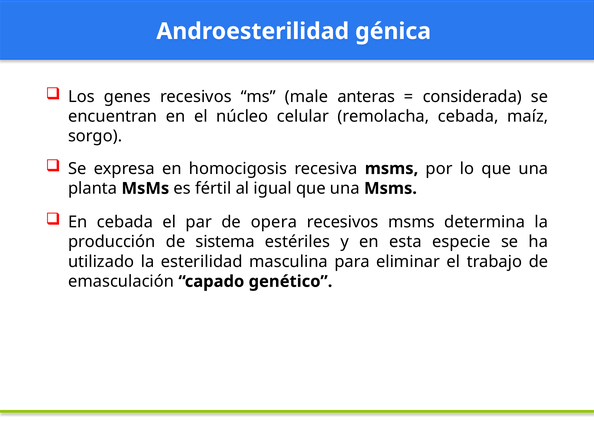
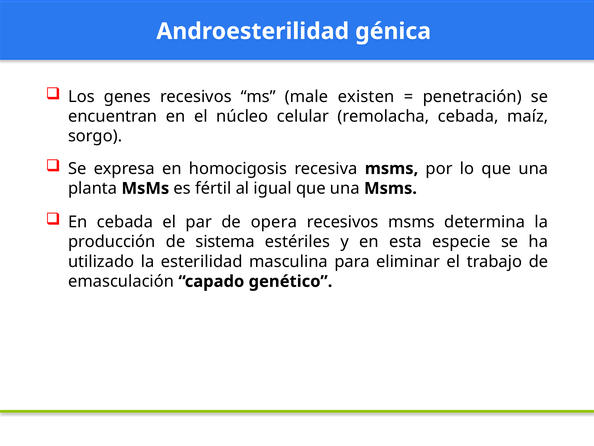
anteras: anteras -> existen
considerada: considerada -> penetración
